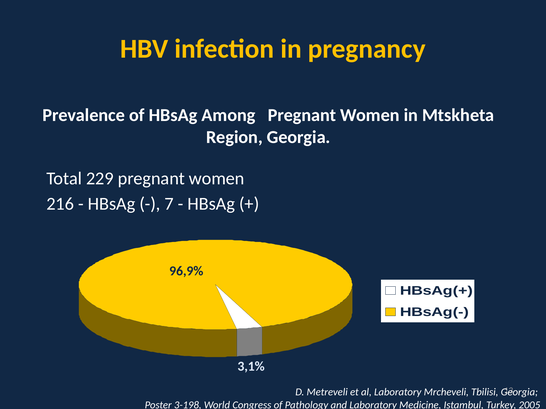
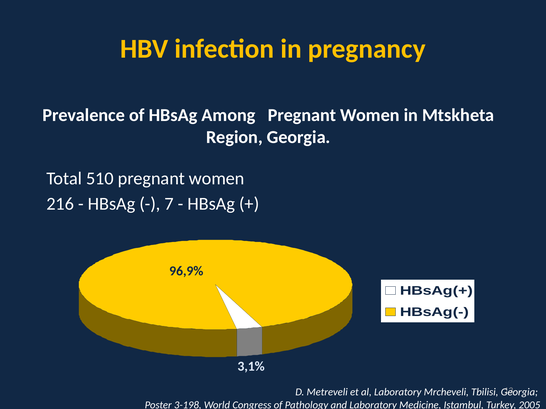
229: 229 -> 510
